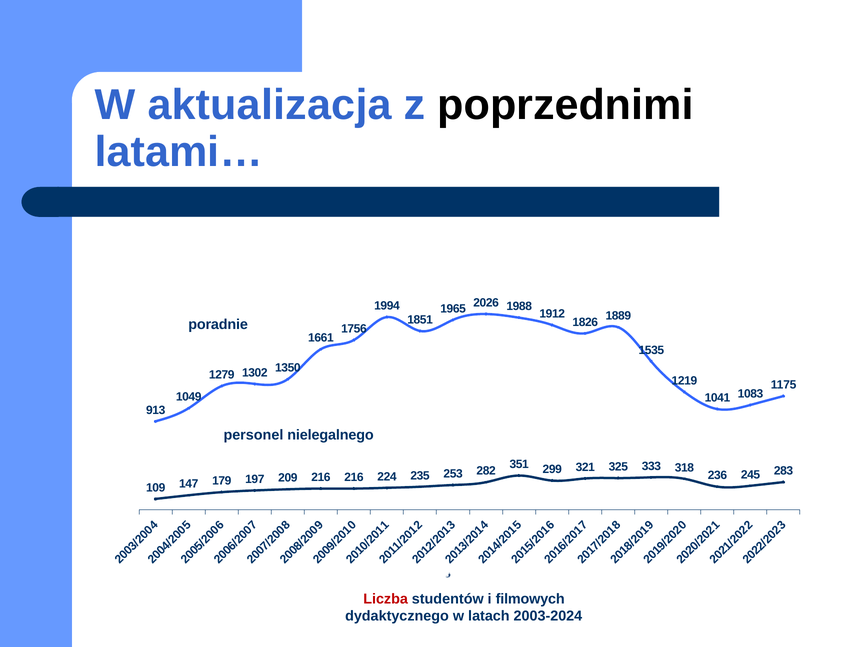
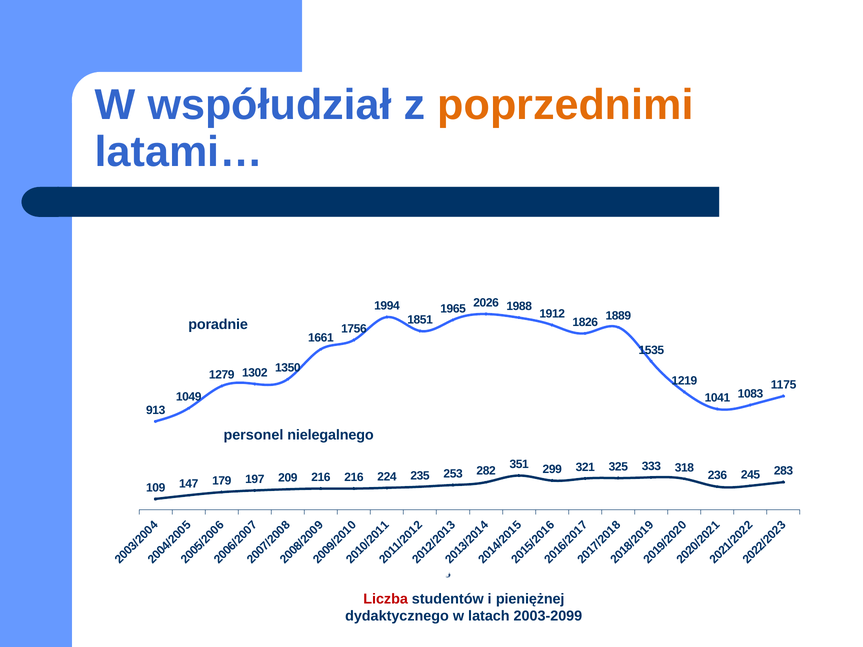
aktualizacja: aktualizacja -> współudział
poprzednimi colour: black -> orange
filmowych: filmowych -> pieniężnej
2003-2024: 2003-2024 -> 2003-2099
